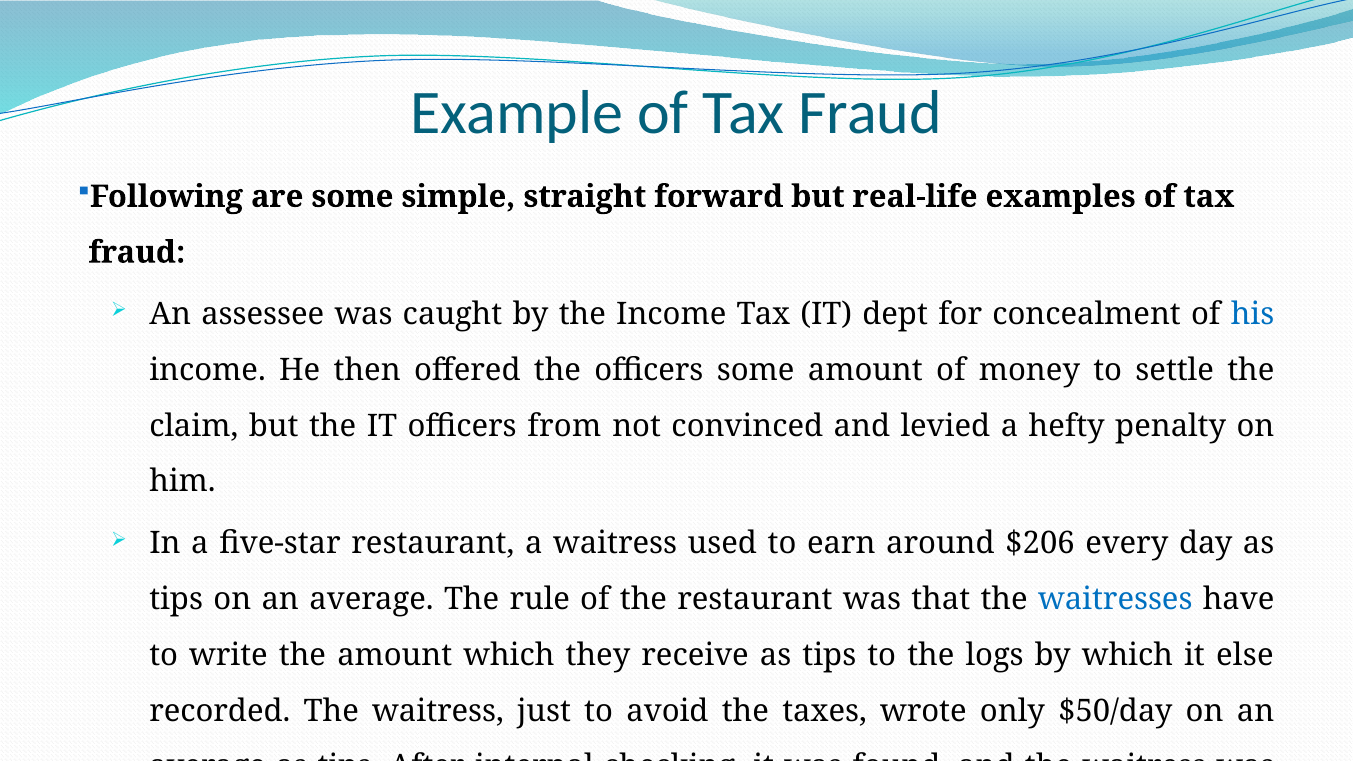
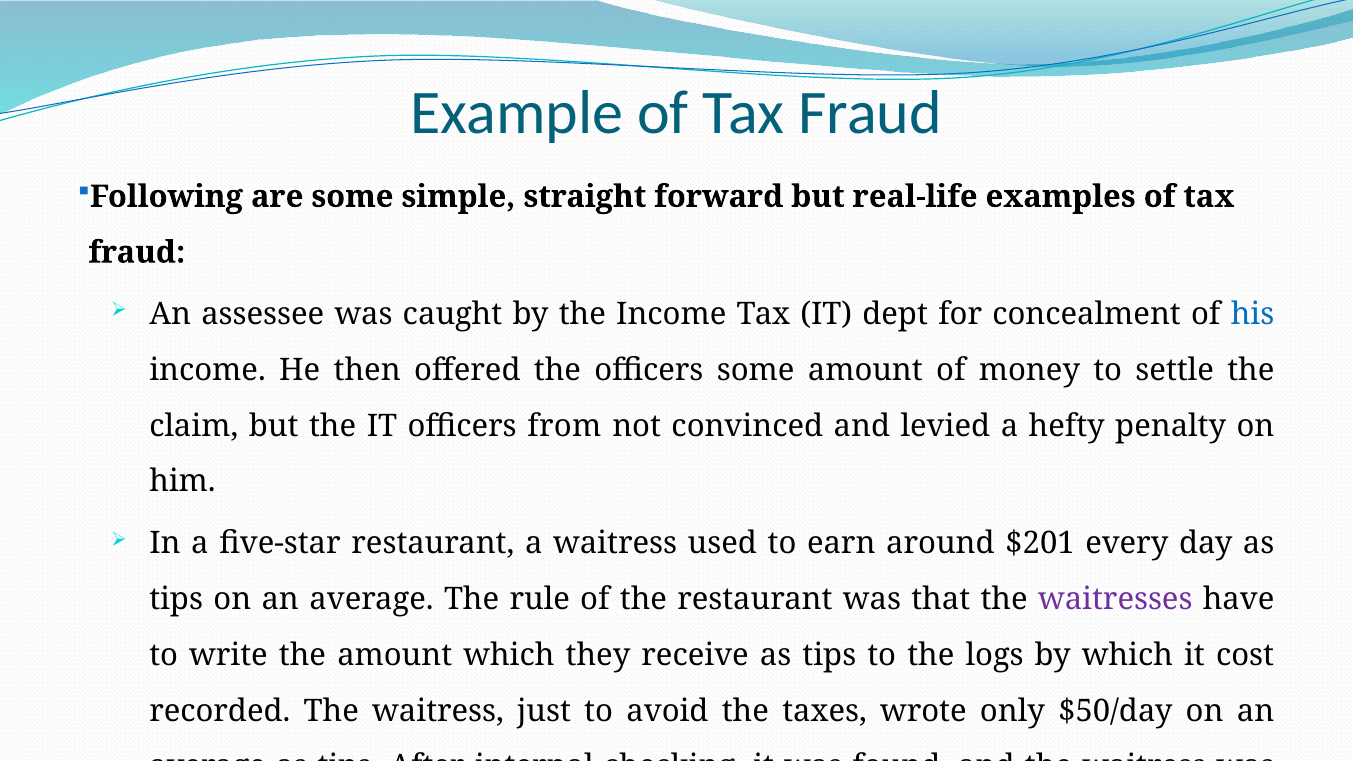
$206: $206 -> $201
waitresses colour: blue -> purple
else: else -> cost
